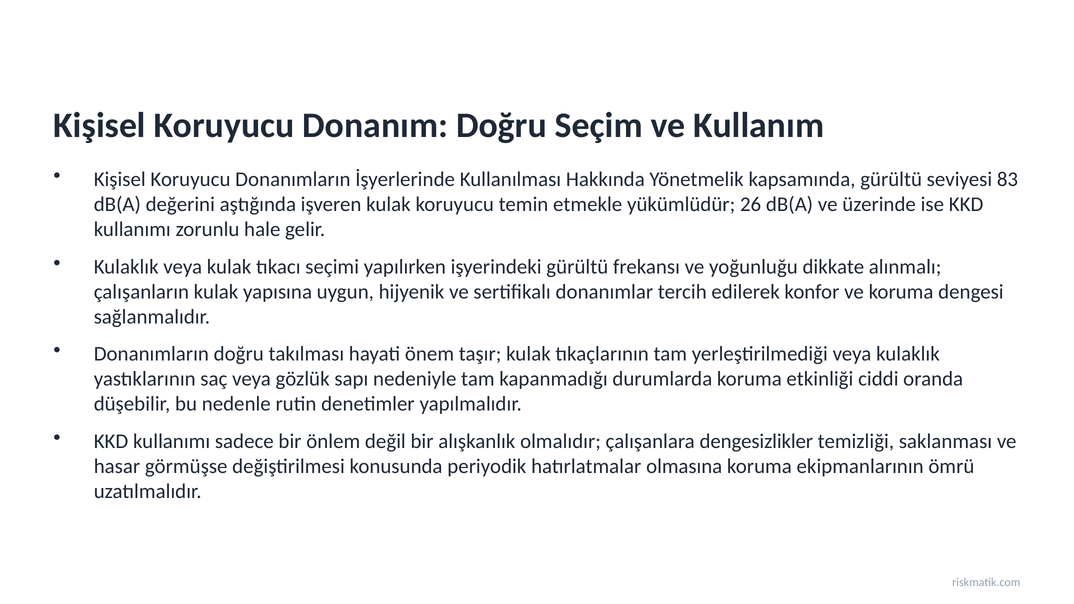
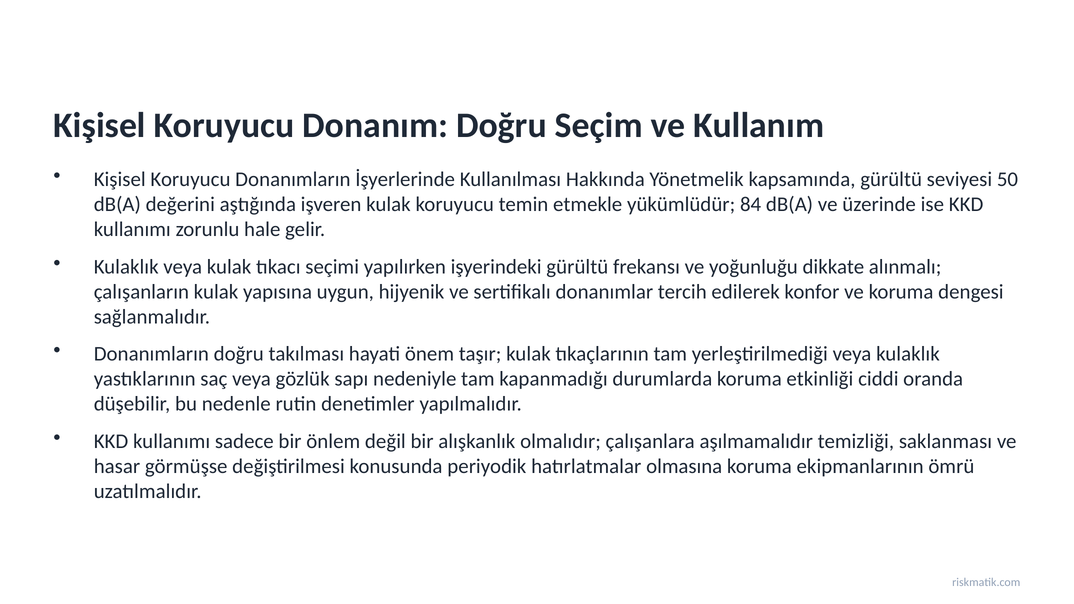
83: 83 -> 50
26: 26 -> 84
dengesizlikler: dengesizlikler -> aşılmamalıdır
